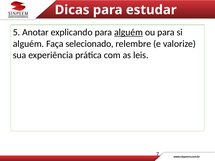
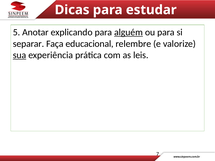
alguém at (28, 44): alguém -> separar
selecionado: selecionado -> educacional
sua underline: none -> present
